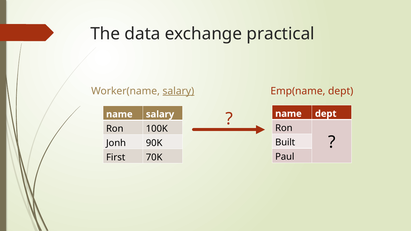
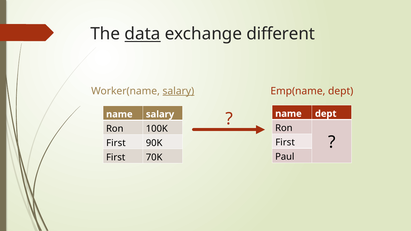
data underline: none -> present
practical: practical -> different
Built at (285, 143): Built -> First
Jonh at (116, 143): Jonh -> First
